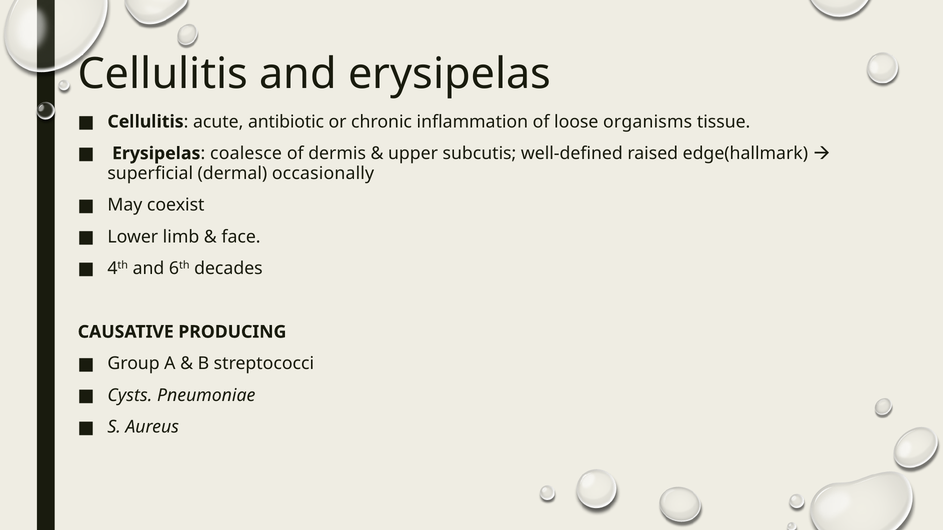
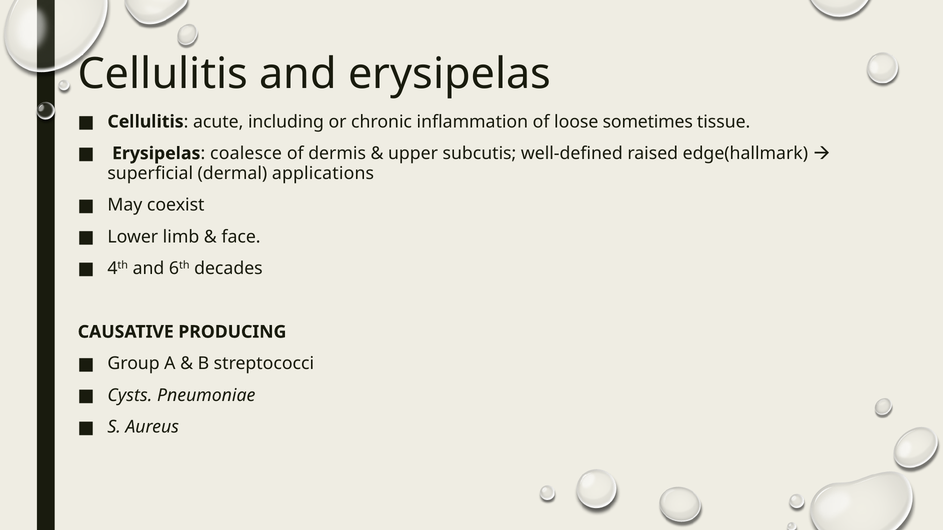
antibiotic: antibiotic -> including
organisms: organisms -> sometimes
occasionally: occasionally -> applications
